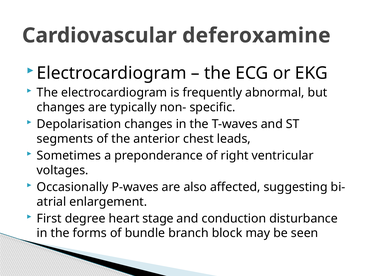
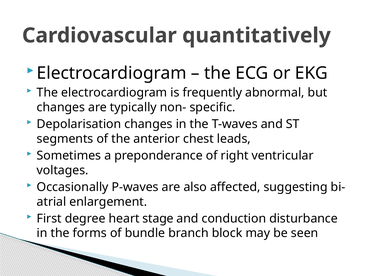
deferoxamine: deferoxamine -> quantitatively
